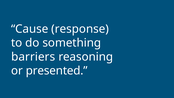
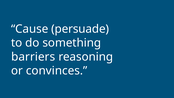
response: response -> persuade
presented: presented -> convinces
